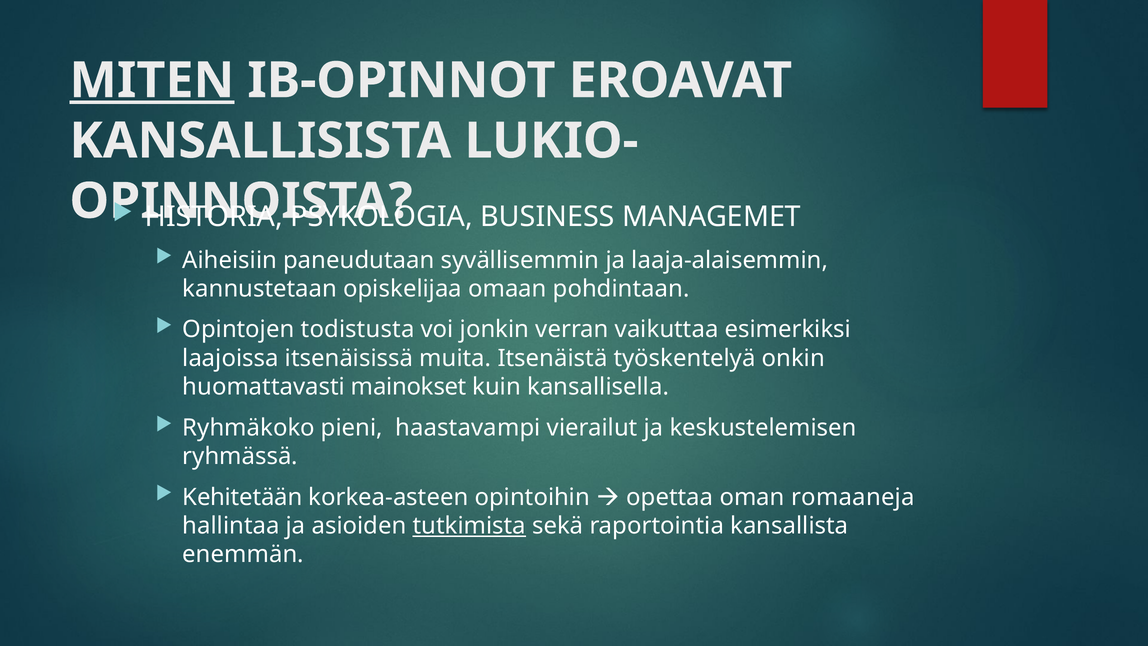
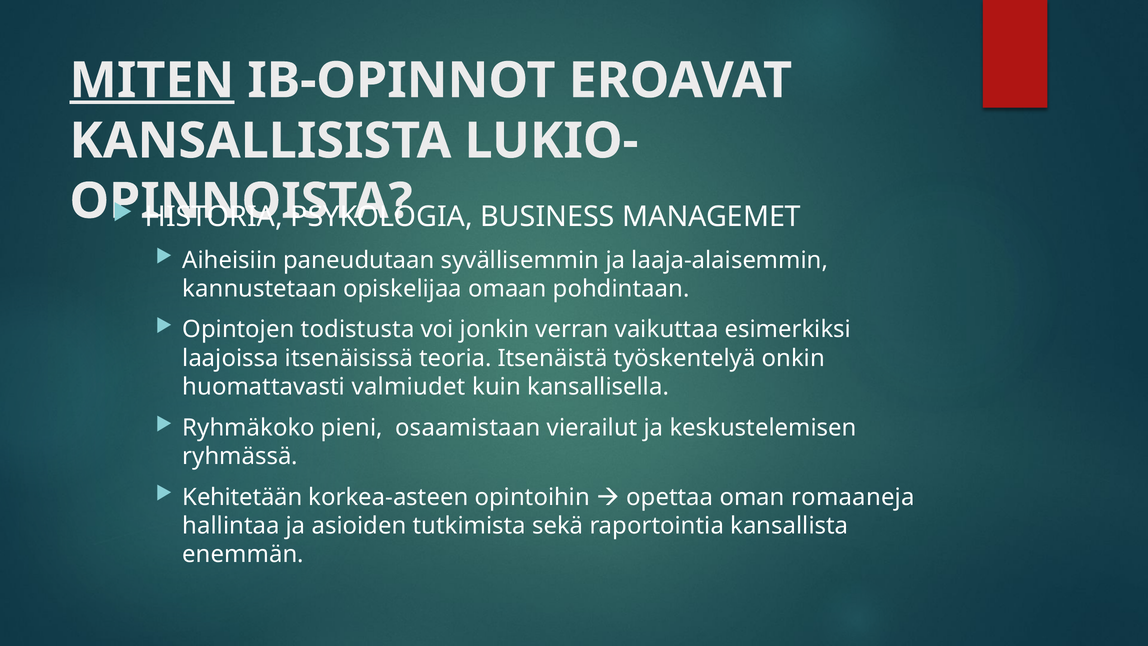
muita: muita -> teoria
mainokset: mainokset -> valmiudet
haastavampi: haastavampi -> osaamistaan
tutkimista underline: present -> none
